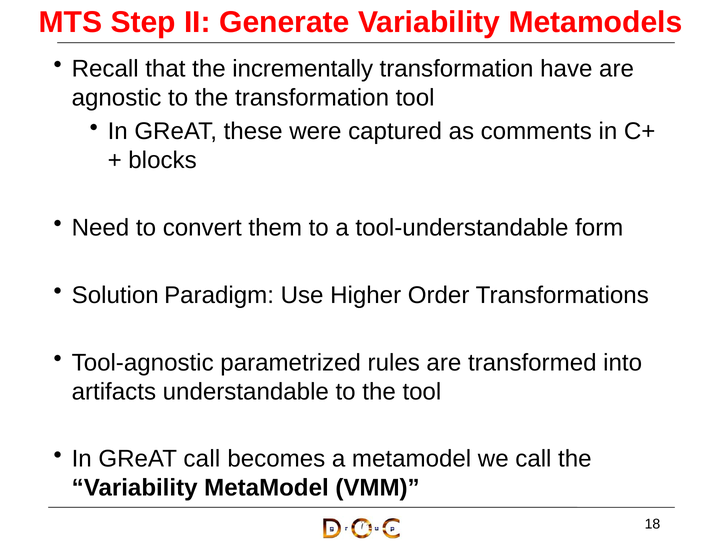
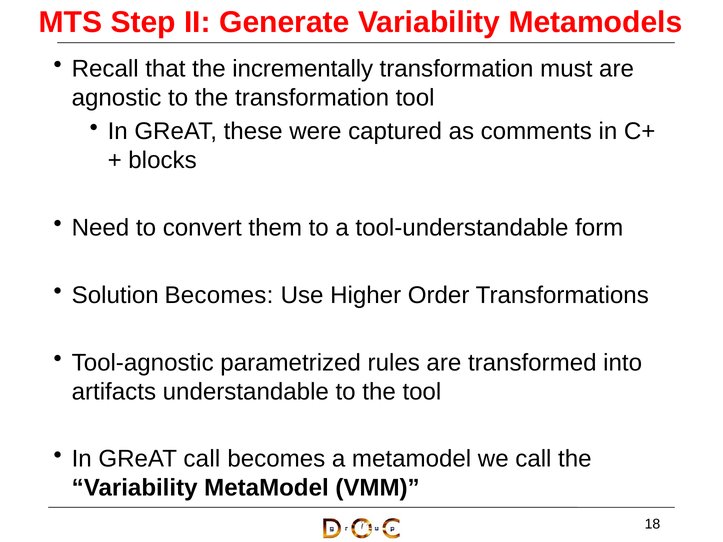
have: have -> must
Solution Paradigm: Paradigm -> Becomes
